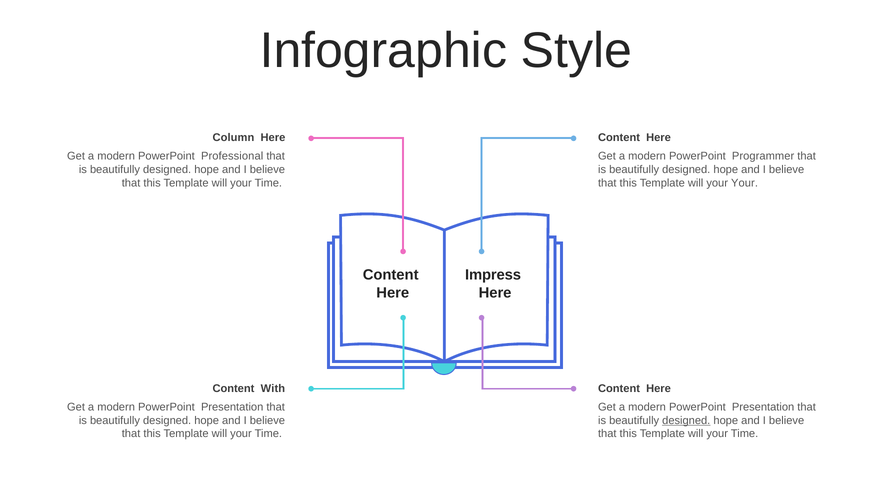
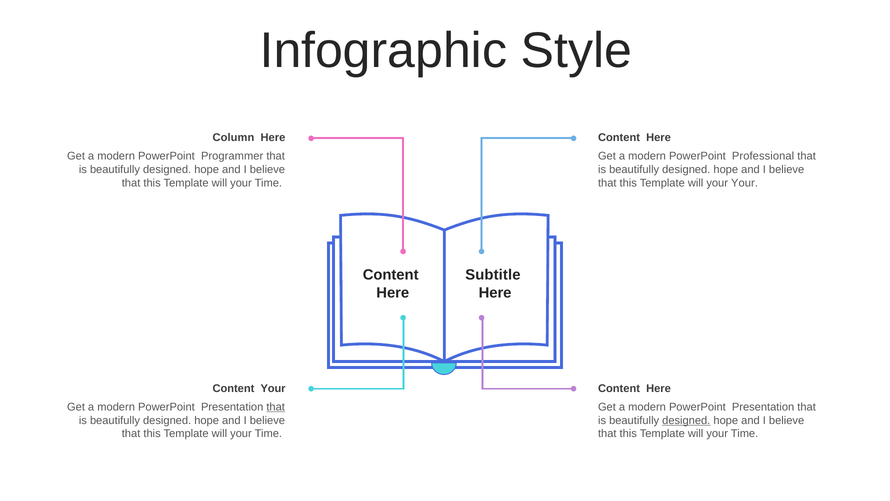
Professional: Professional -> Programmer
Programmer: Programmer -> Professional
Impress: Impress -> Subtitle
Content With: With -> Your
that at (276, 407) underline: none -> present
